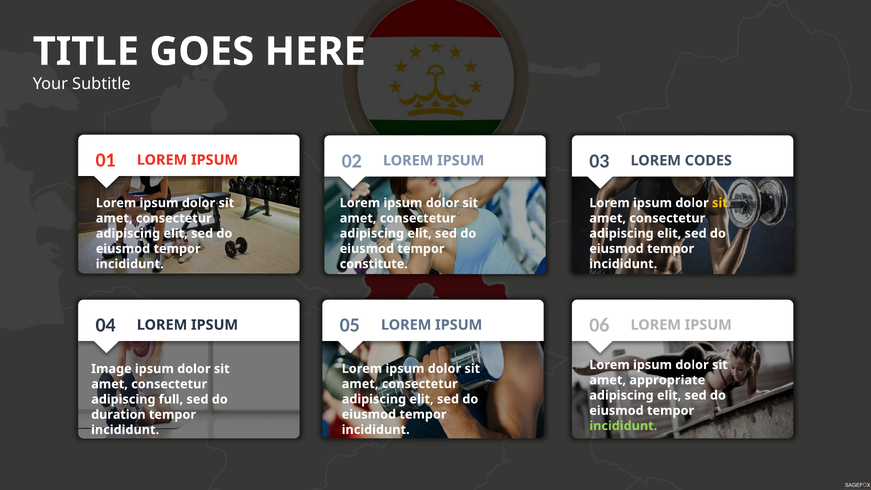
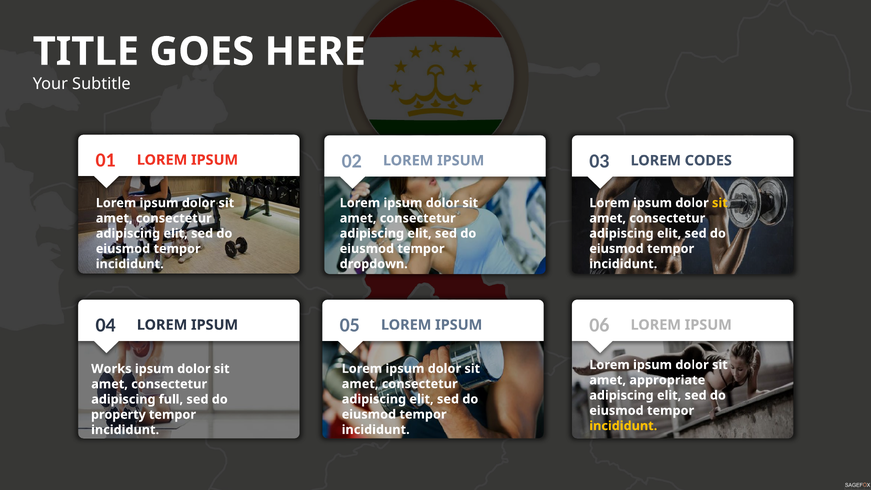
constitute: constitute -> dropdown
Image: Image -> Works
duration: duration -> property
incididunt at (623, 426) colour: light green -> yellow
